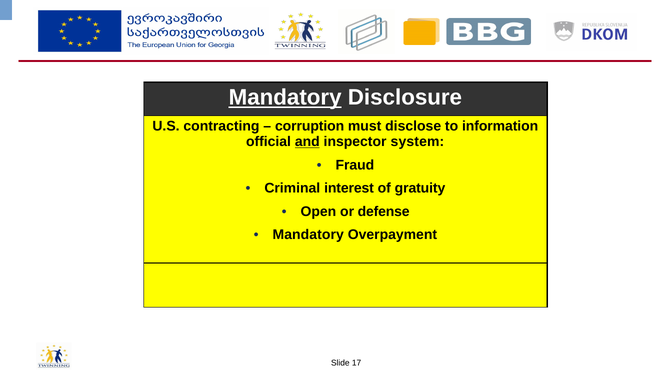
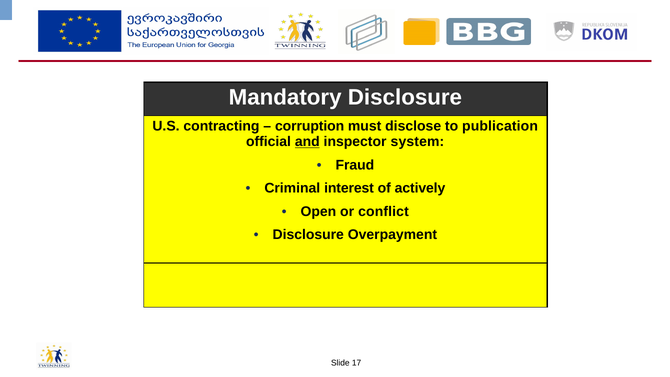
Mandatory at (285, 98) underline: present -> none
information: information -> publication
gratuity: gratuity -> actively
defense: defense -> conflict
Mandatory at (308, 235): Mandatory -> Disclosure
